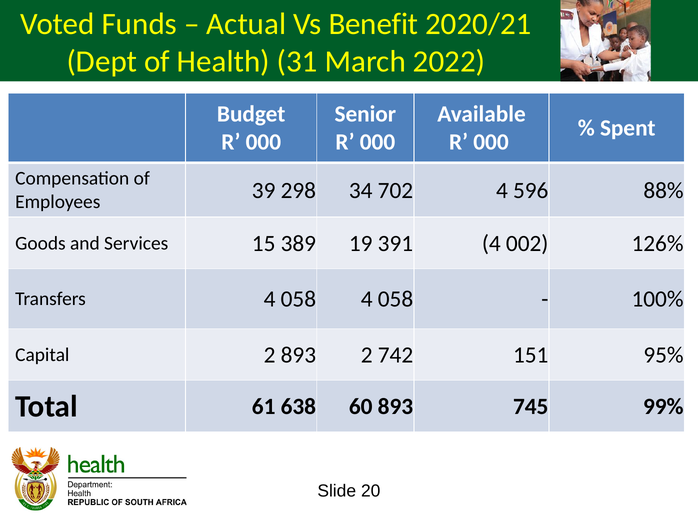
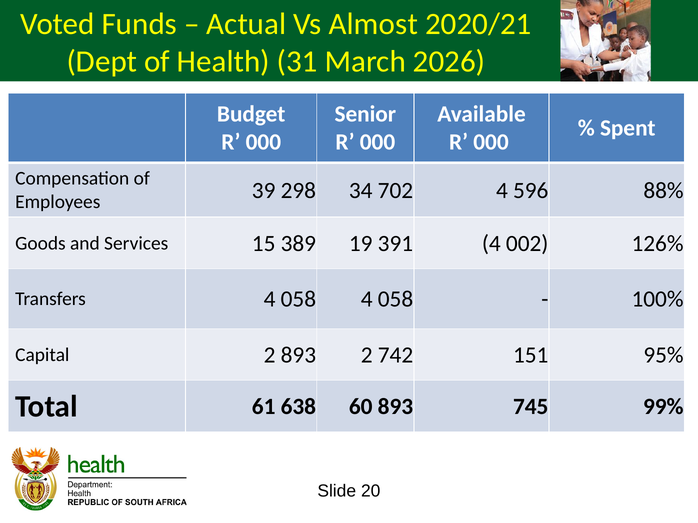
Benefit: Benefit -> Almost
2022: 2022 -> 2026
